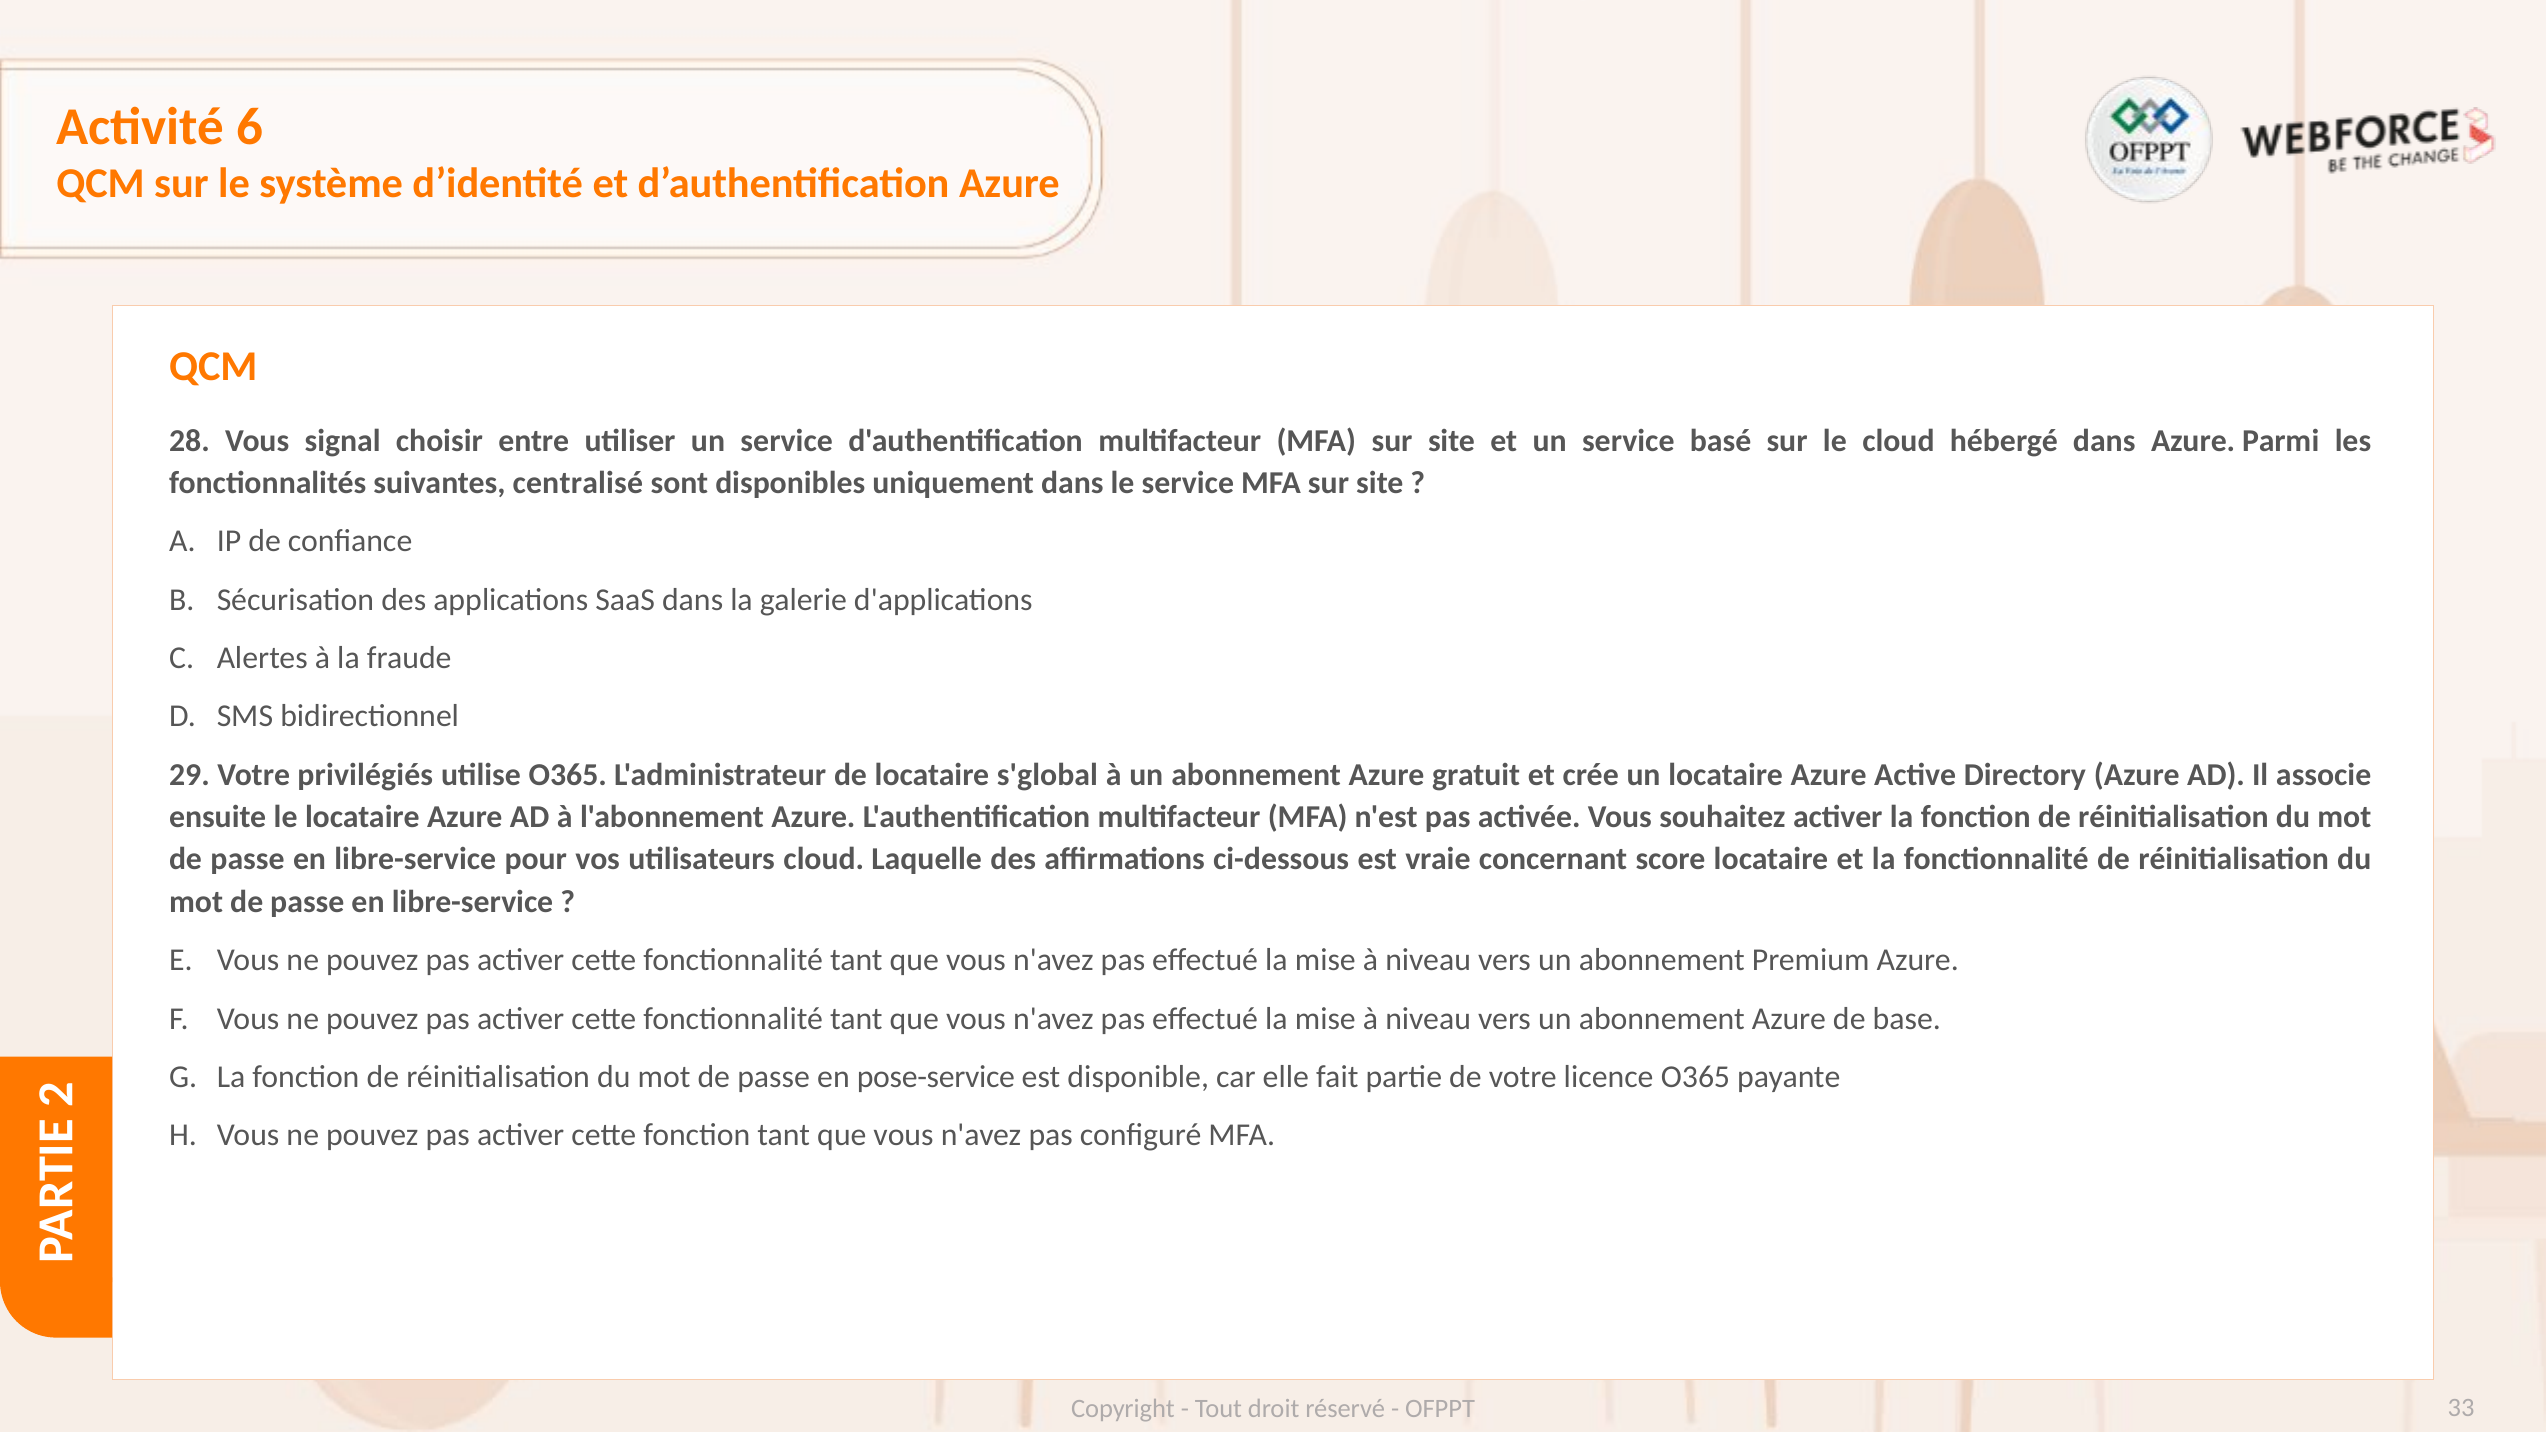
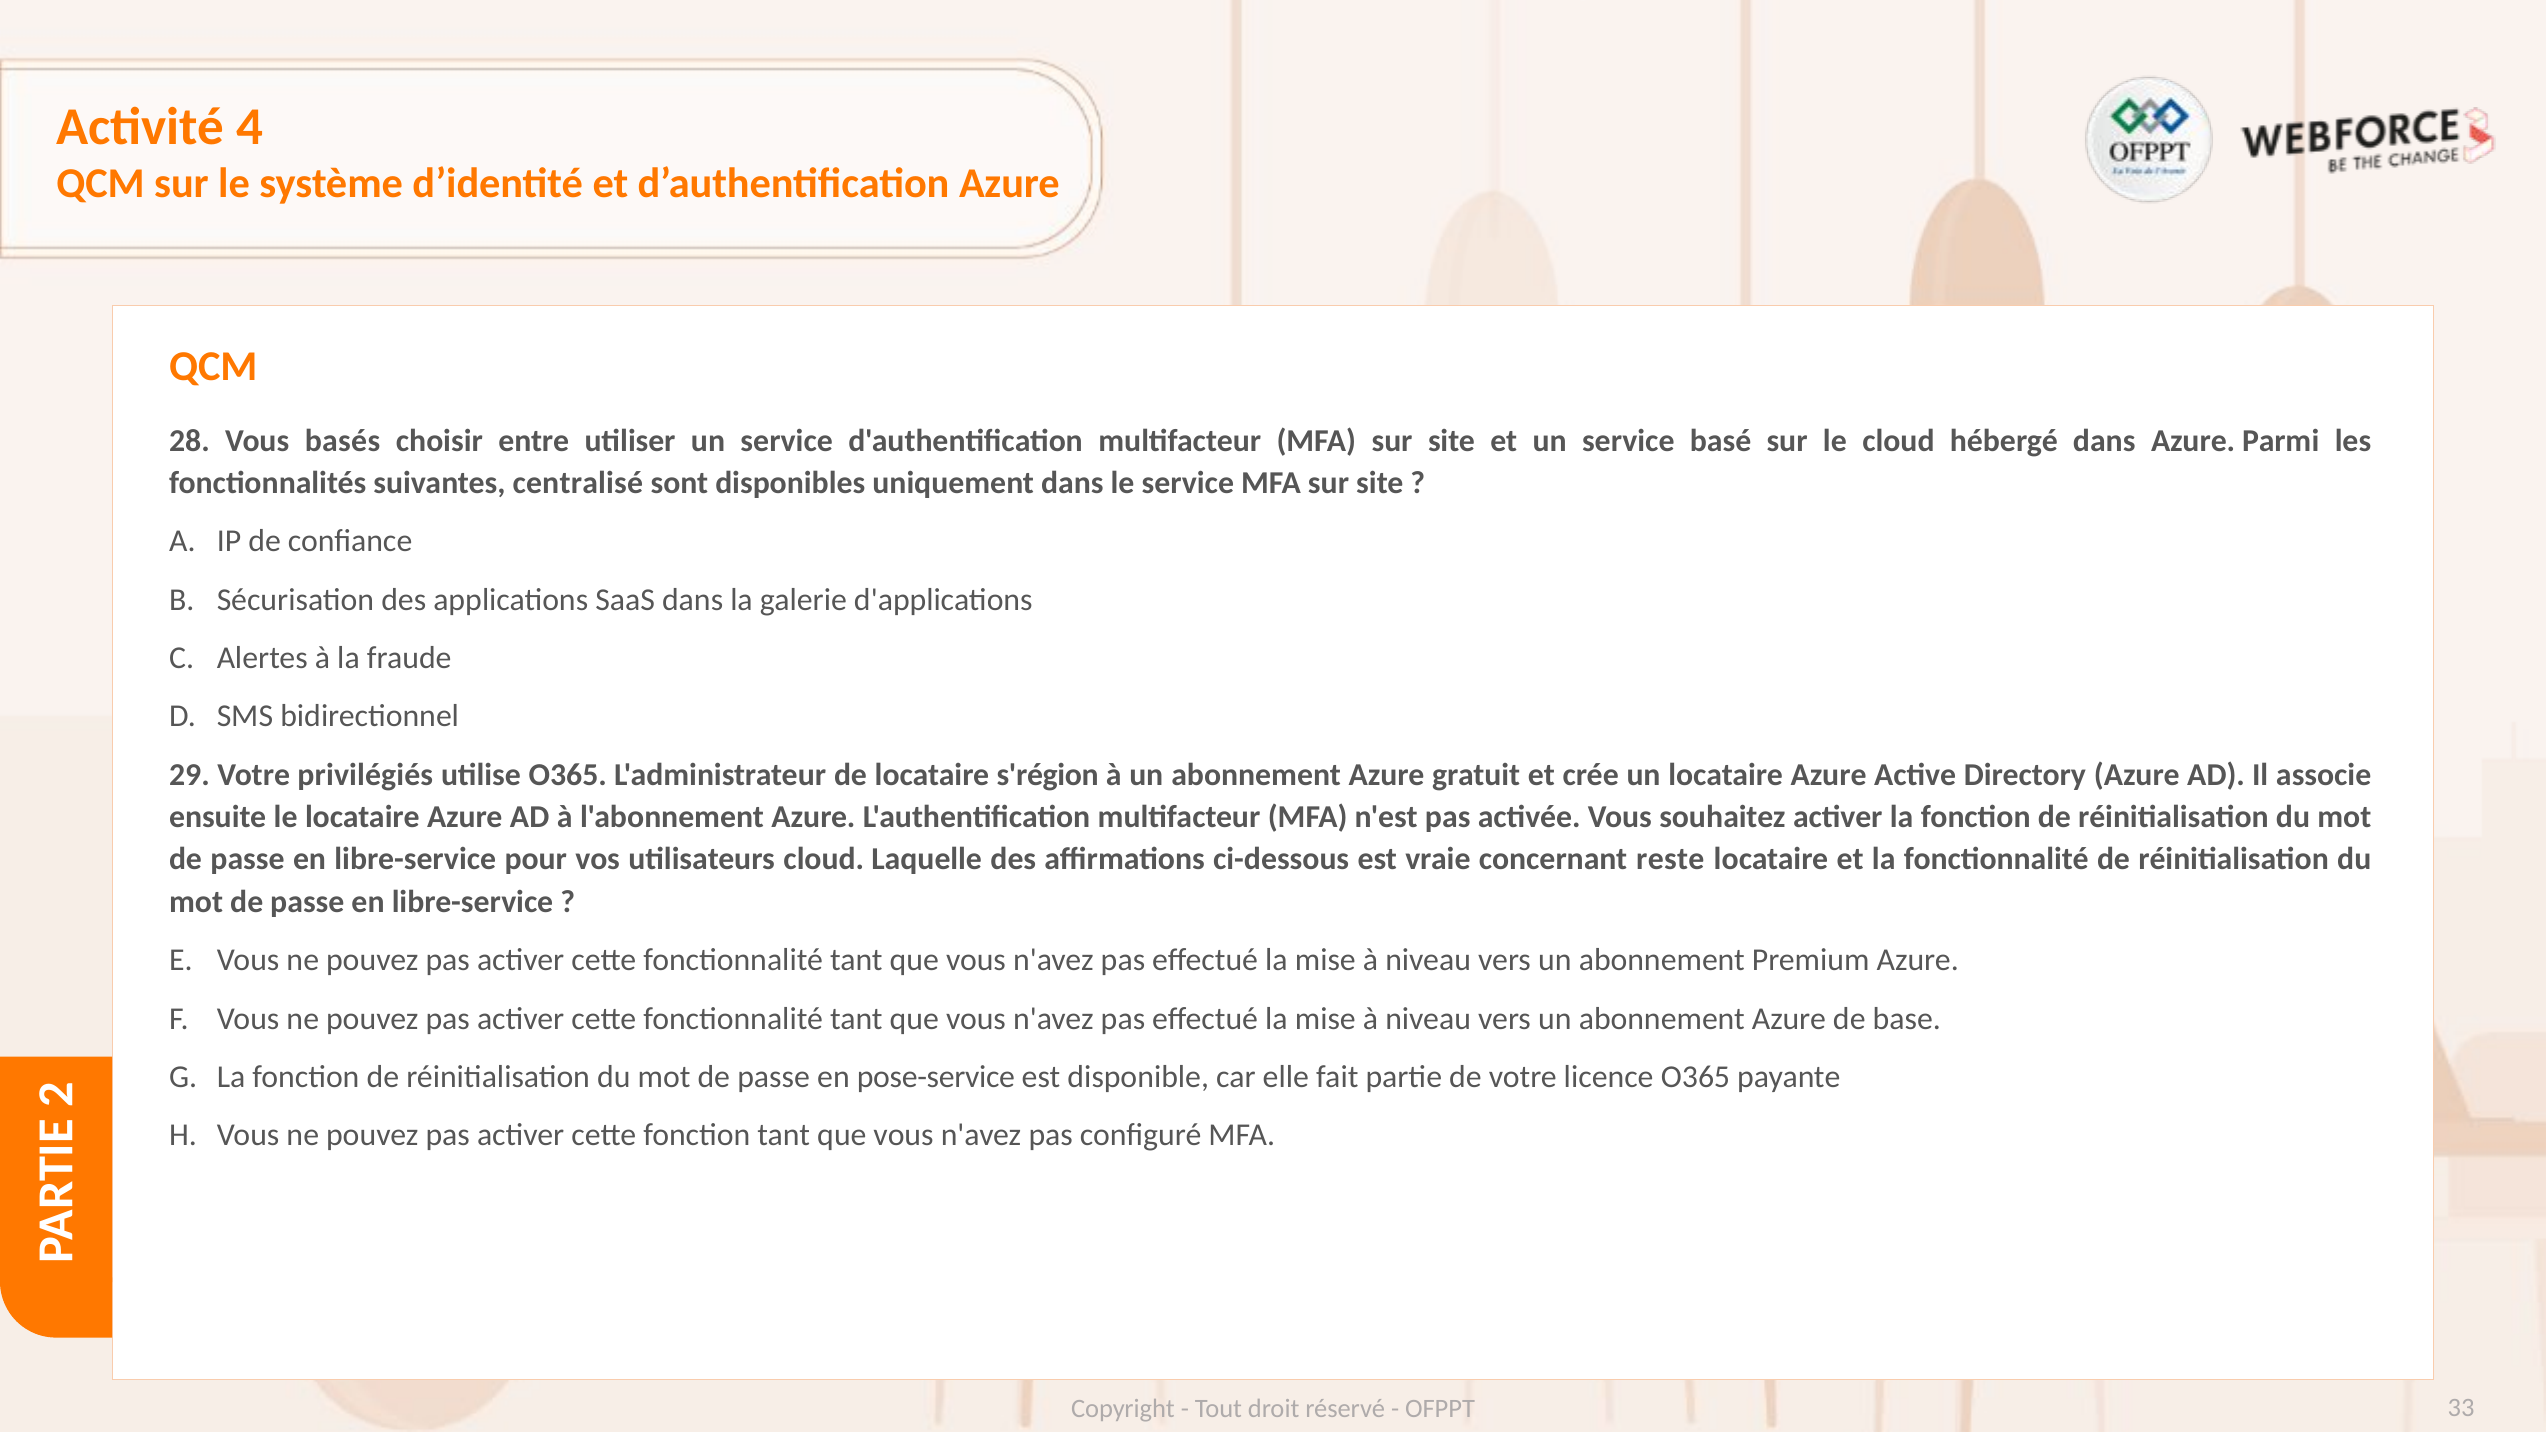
6: 6 -> 4
signal: signal -> basés
s'global: s'global -> s'région
score: score -> reste
